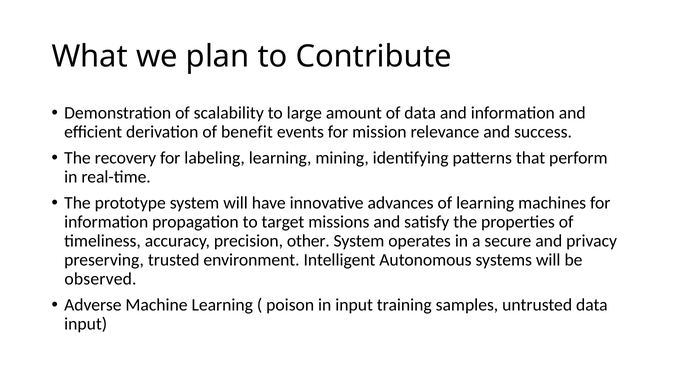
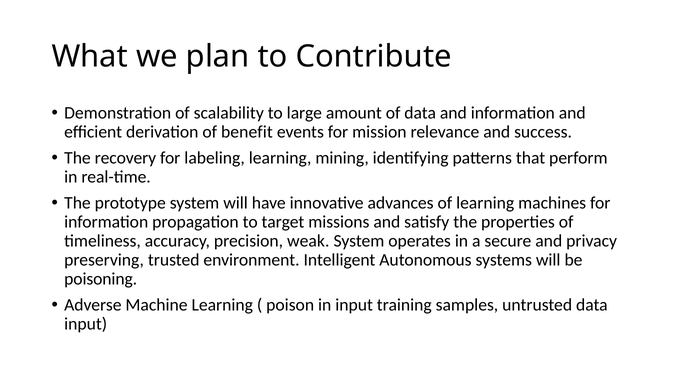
other: other -> weak
observed: observed -> poisoning
